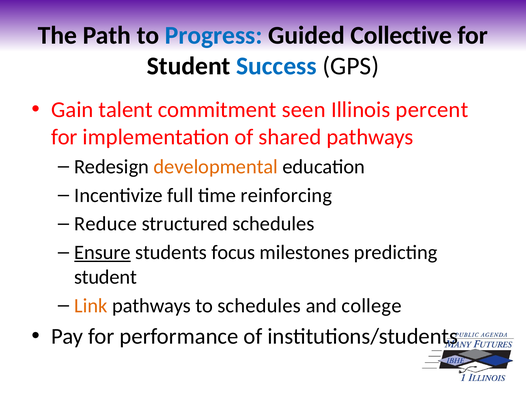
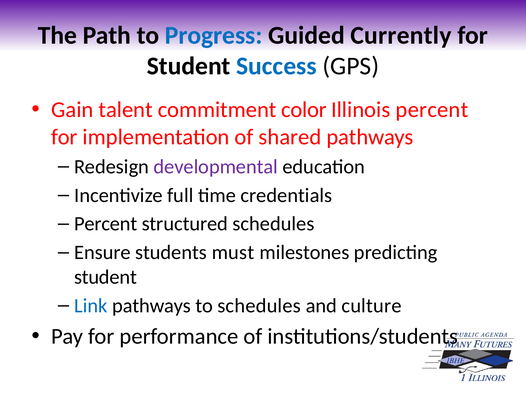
Collective: Collective -> Currently
seen: seen -> color
developmental colour: orange -> purple
reinforcing: reinforcing -> credentials
Reduce at (106, 224): Reduce -> Percent
Ensure underline: present -> none
focus: focus -> must
Link colour: orange -> blue
college: college -> culture
